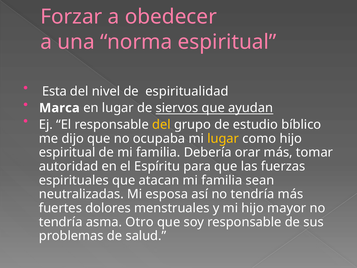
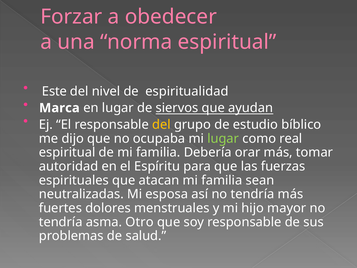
Esta: Esta -> Este
lugar at (223, 138) colour: yellow -> light green
como hijo: hijo -> real
